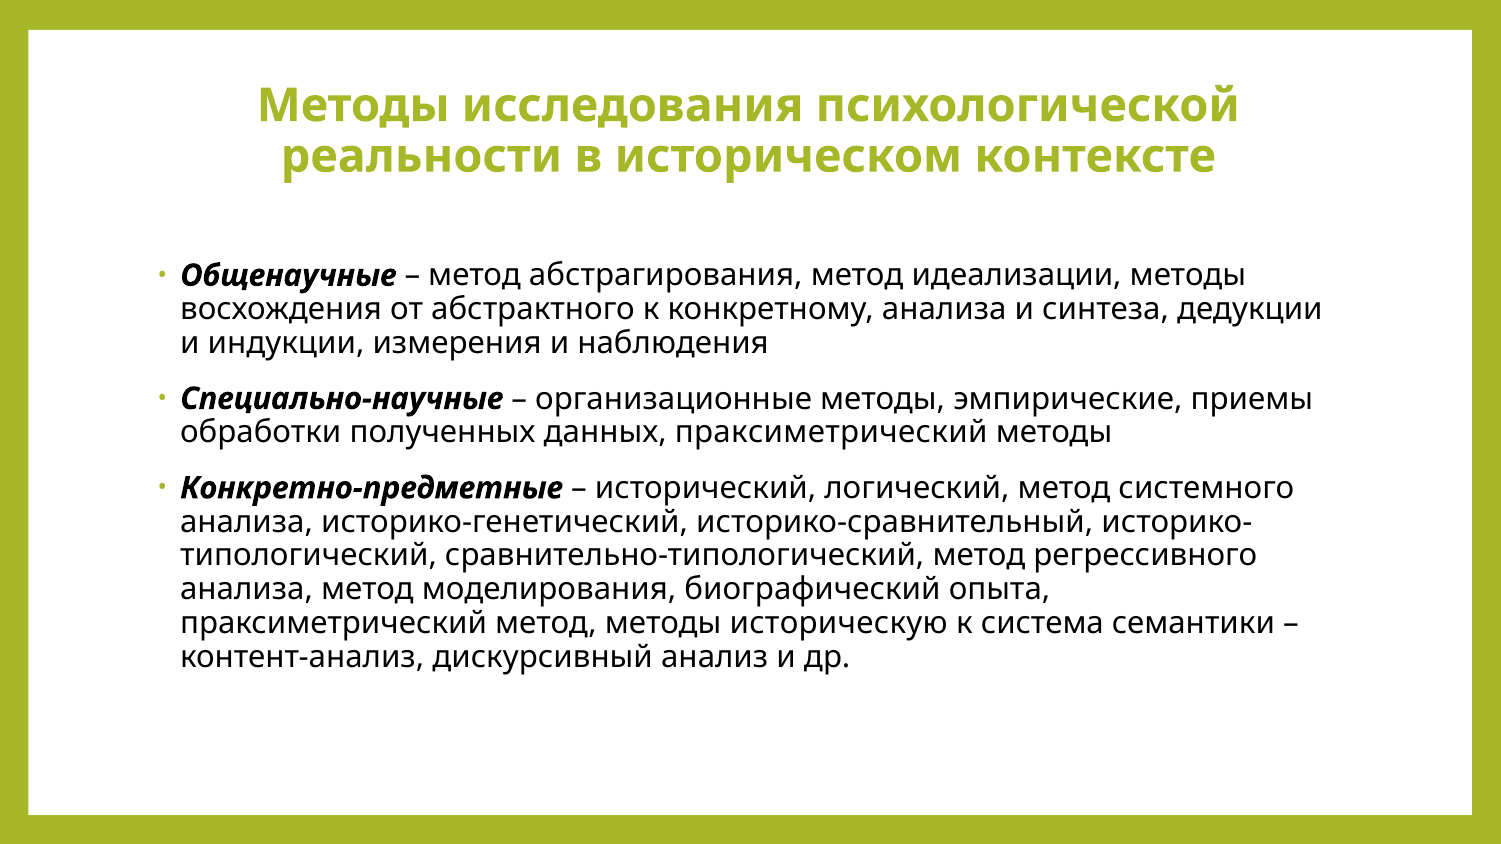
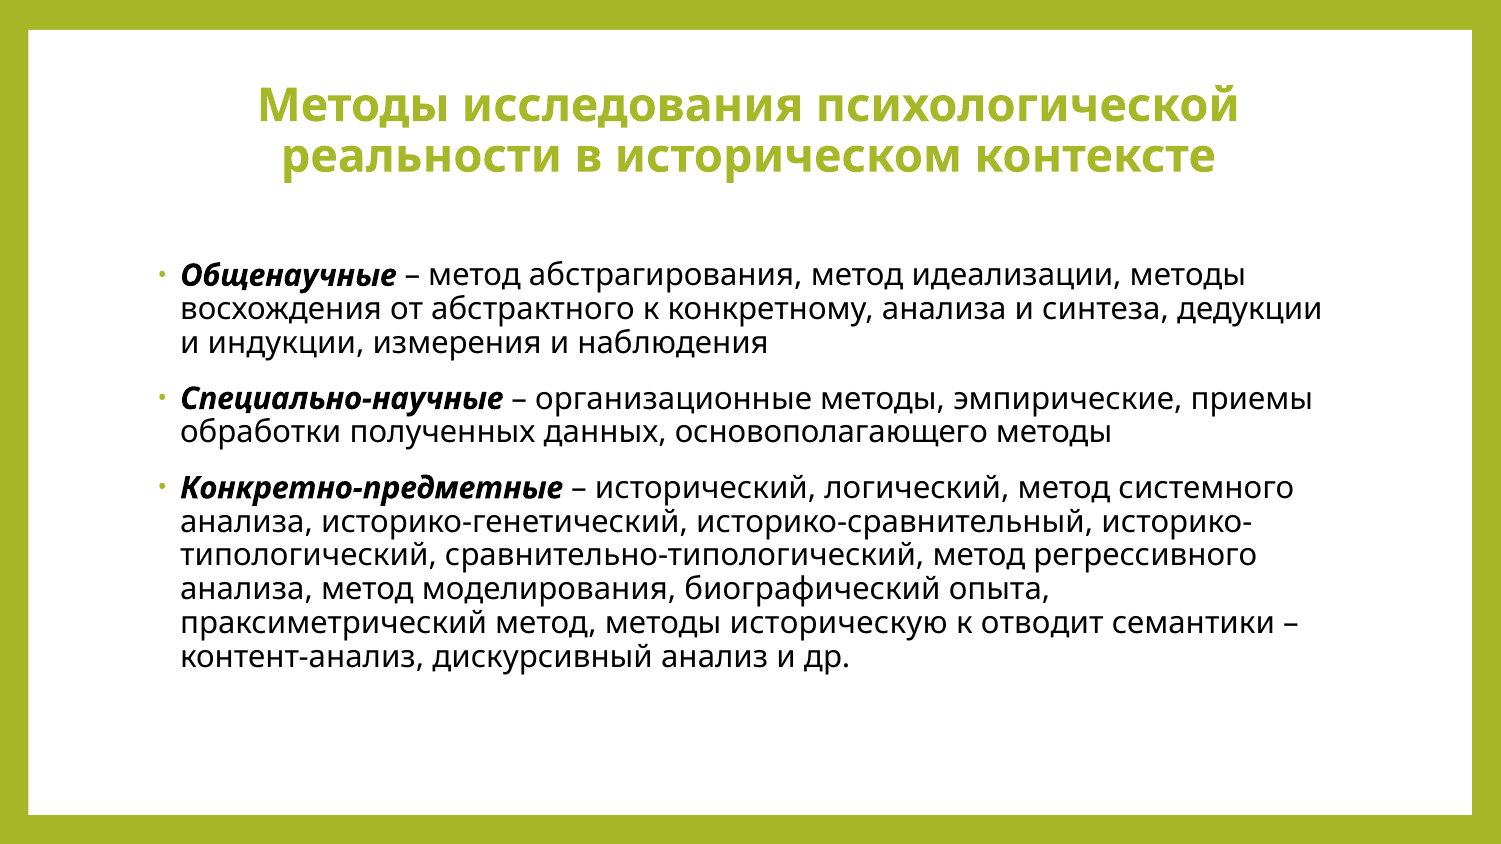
данных праксиметрический: праксиметрический -> основополагающего
система: система -> отводит
